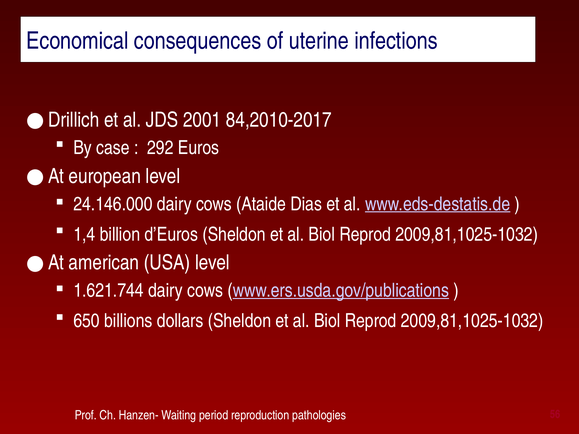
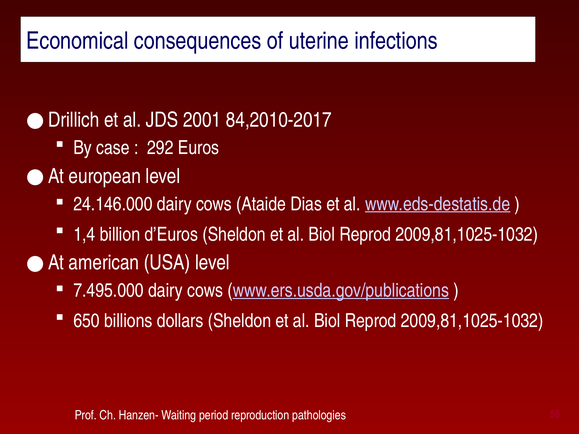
1.621.744: 1.621.744 -> 7.495.000
